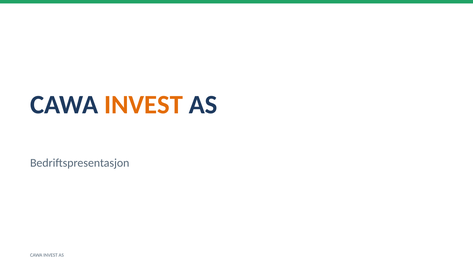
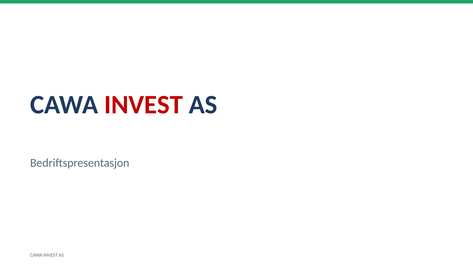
INVEST at (144, 105) colour: orange -> red
